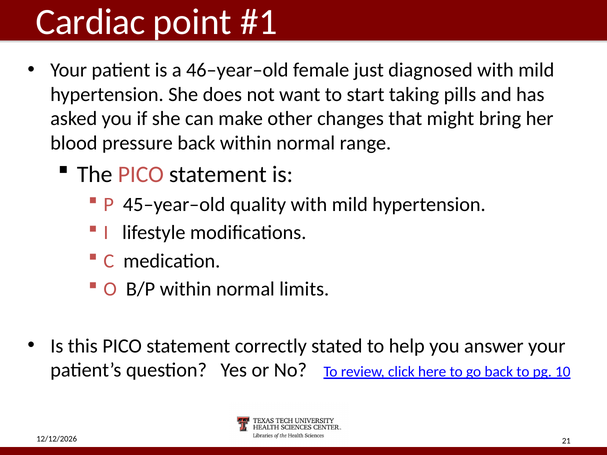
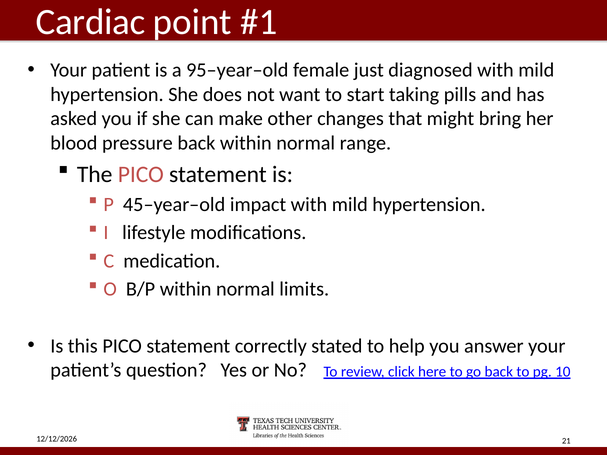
46–year–old: 46–year–old -> 95–year–old
quality: quality -> impact
